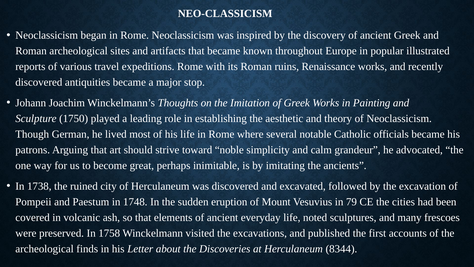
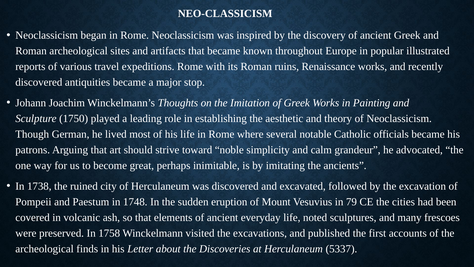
8344: 8344 -> 5337
